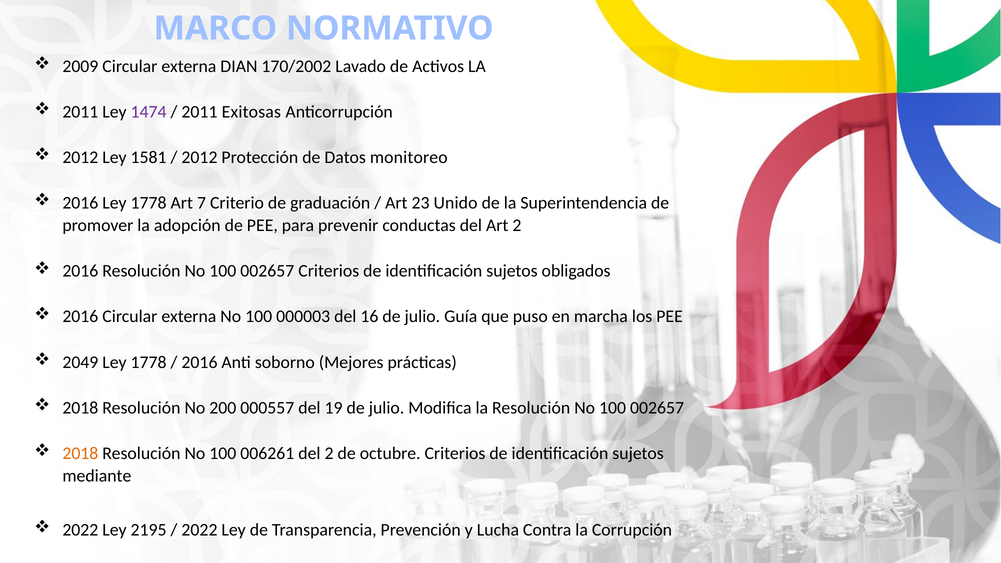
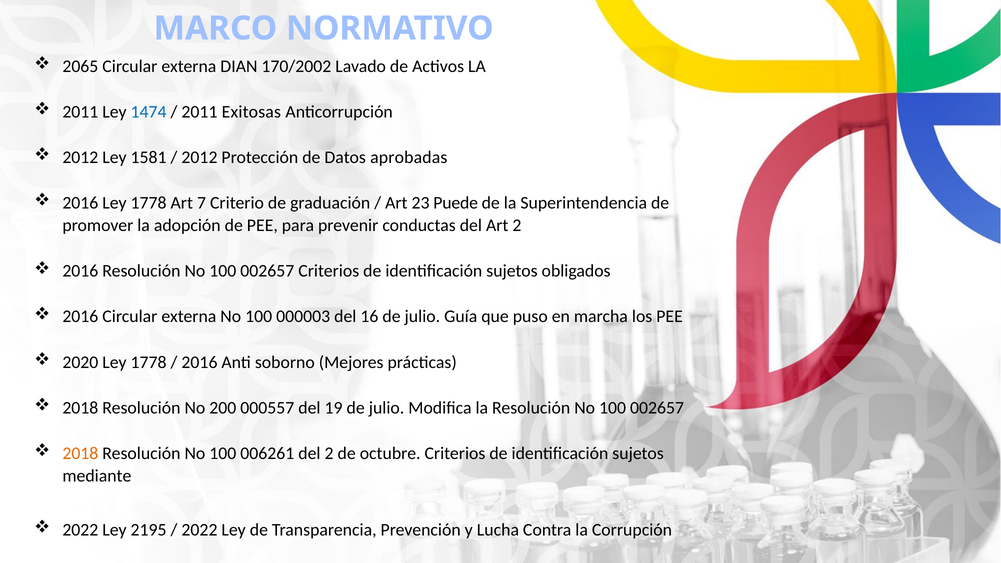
2009: 2009 -> 2065
1474 colour: purple -> blue
monitoreo: monitoreo -> aprobadas
Unido: Unido -> Puede
2049: 2049 -> 2020
